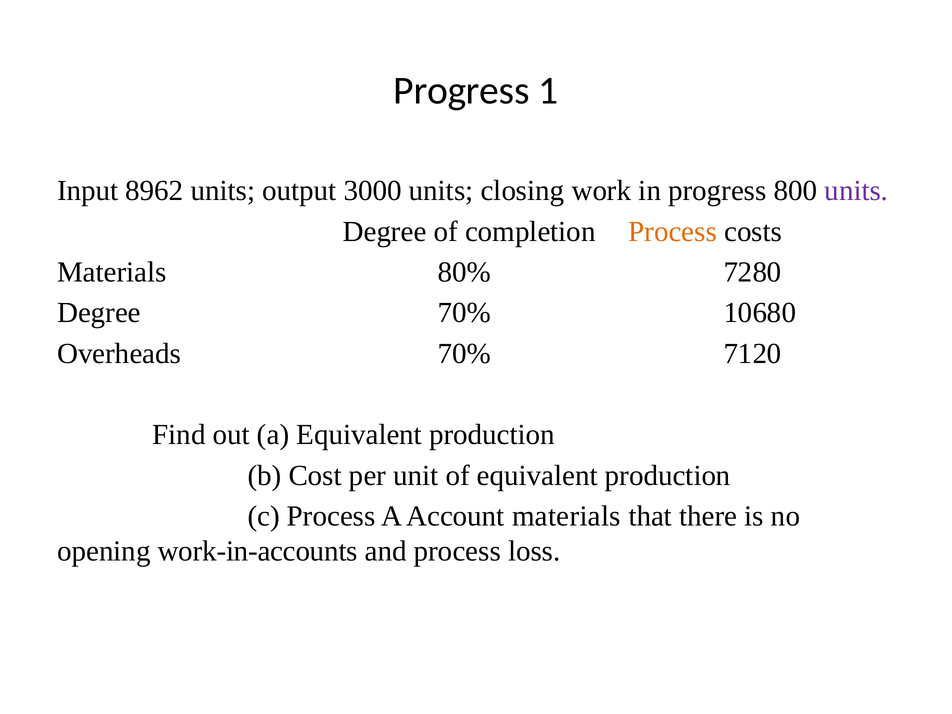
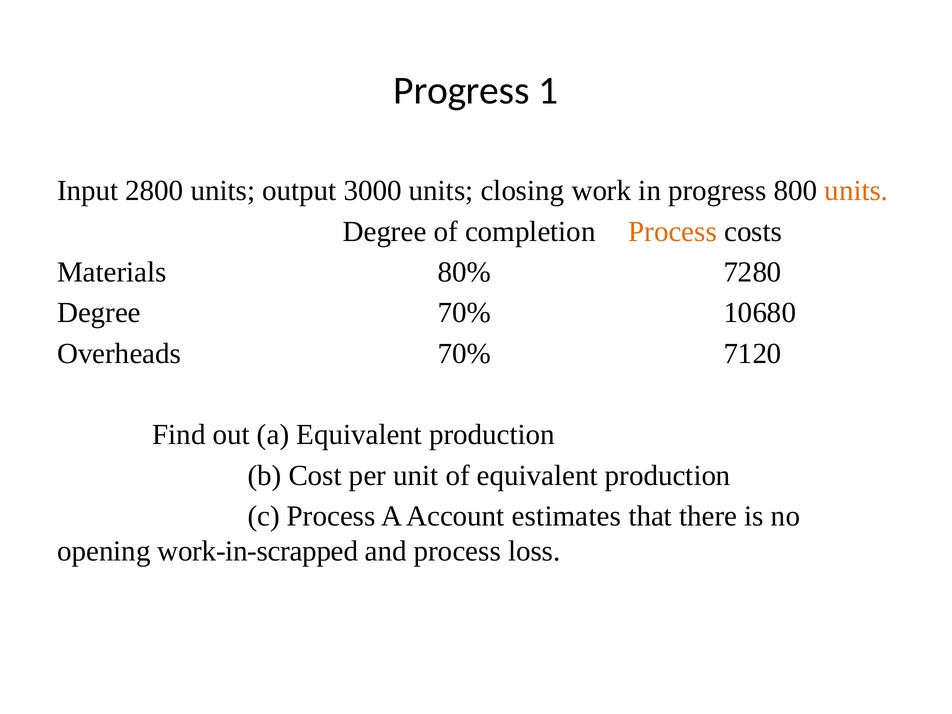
8962: 8962 -> 2800
units at (856, 191) colour: purple -> orange
Account materials: materials -> estimates
work-in-accounts: work-in-accounts -> work-in-scrapped
